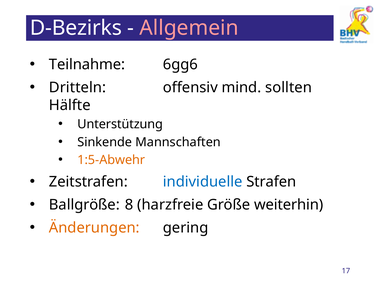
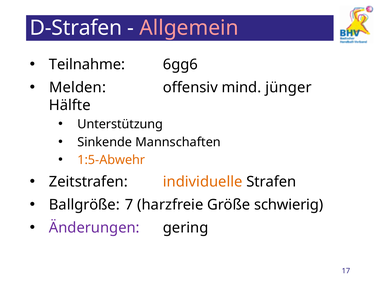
D-Bezirks: D-Bezirks -> D-Strafen
Dritteln: Dritteln -> Melden
sollten: sollten -> jünger
individuelle colour: blue -> orange
8: 8 -> 7
weiterhin: weiterhin -> schwierig
Änderungen colour: orange -> purple
